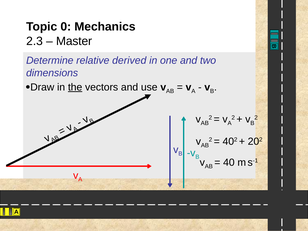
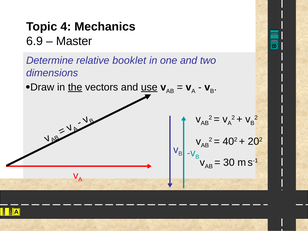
0: 0 -> 4
2.3: 2.3 -> 6.9
derived: derived -> booklet
use underline: none -> present
40: 40 -> 30
